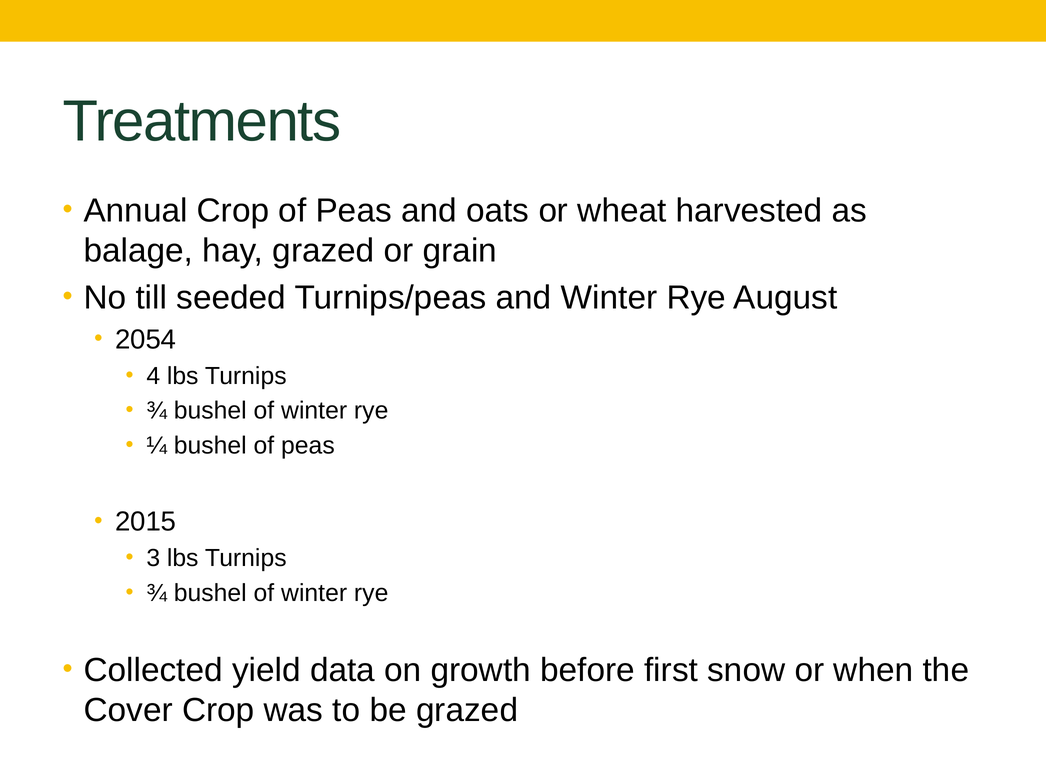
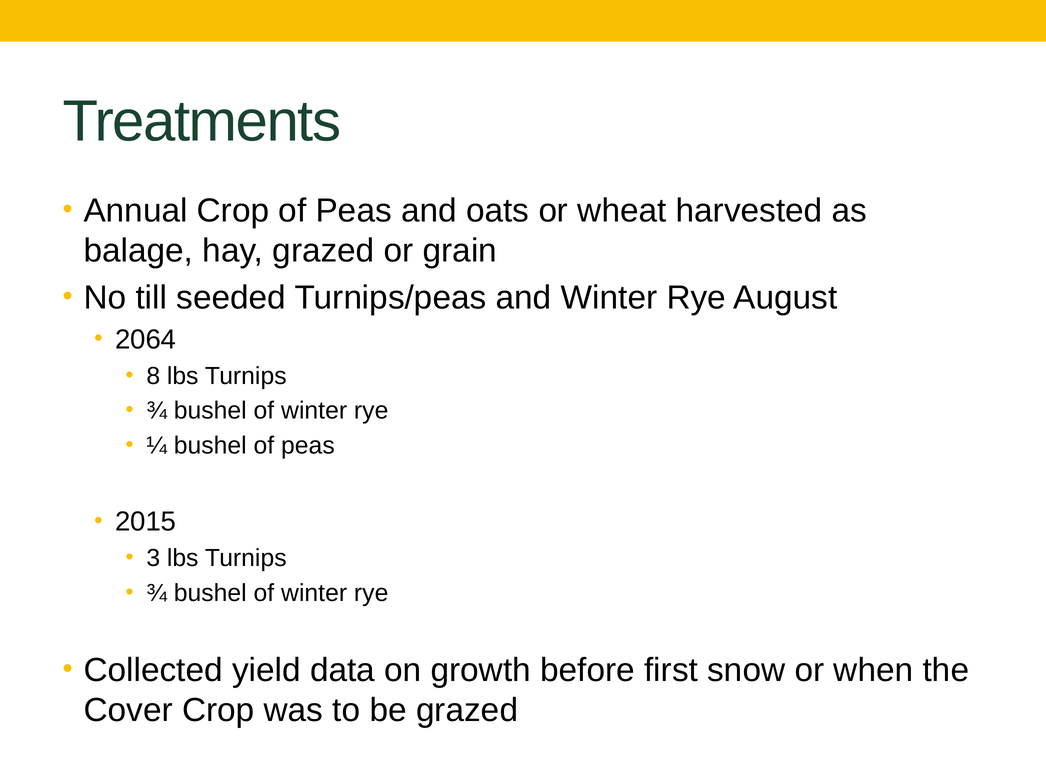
2054: 2054 -> 2064
4: 4 -> 8
